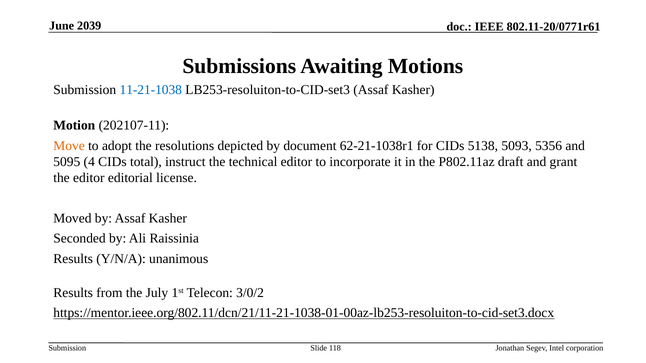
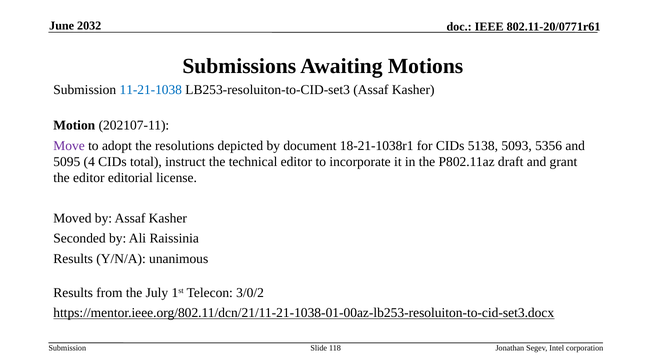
2039: 2039 -> 2032
Move colour: orange -> purple
62-21-1038r1: 62-21-1038r1 -> 18-21-1038r1
